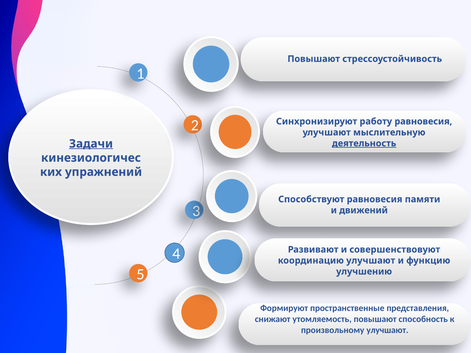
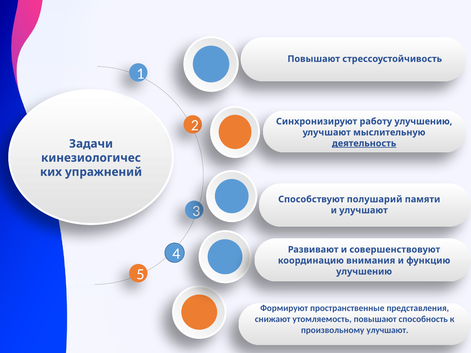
работу равновесия: равновесия -> улучшению
Задачи underline: present -> none
Способствуют равновесия: равновесия -> полушарий
и движений: движений -> улучшают
координацию улучшают: улучшают -> внимания
